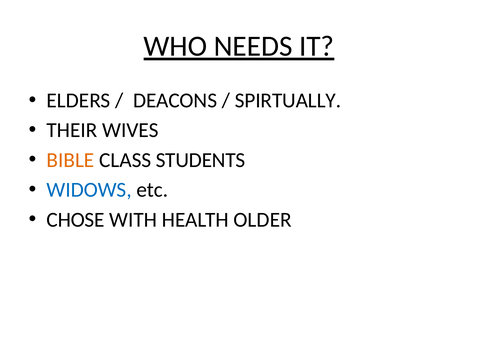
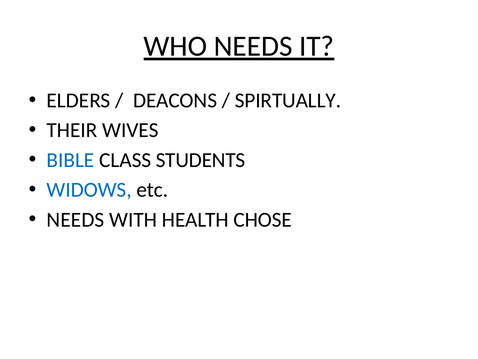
BIBLE colour: orange -> blue
CHOSE at (76, 219): CHOSE -> NEEDS
OLDER: OLDER -> CHOSE
